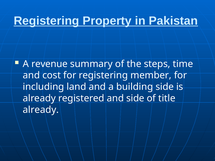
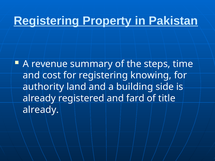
member: member -> knowing
including: including -> authority
and side: side -> fard
